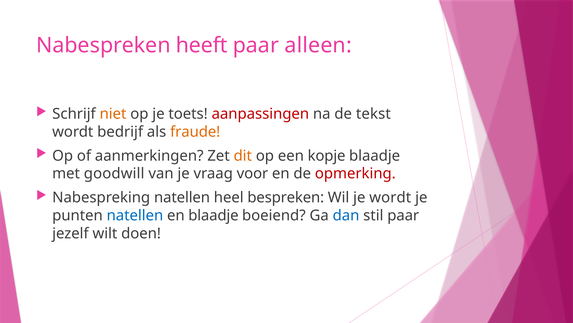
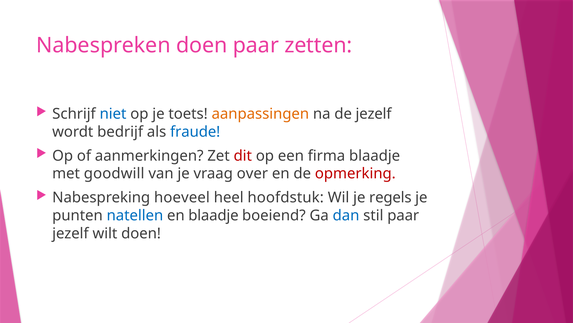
Nabespreken heeft: heeft -> doen
alleen: alleen -> zetten
niet colour: orange -> blue
aanpassingen colour: red -> orange
de tekst: tekst -> jezelf
fraude colour: orange -> blue
dit colour: orange -> red
kopje: kopje -> firma
voor: voor -> over
Nabespreking natellen: natellen -> hoeveel
bespreken: bespreken -> hoofdstuk
je wordt: wordt -> regels
